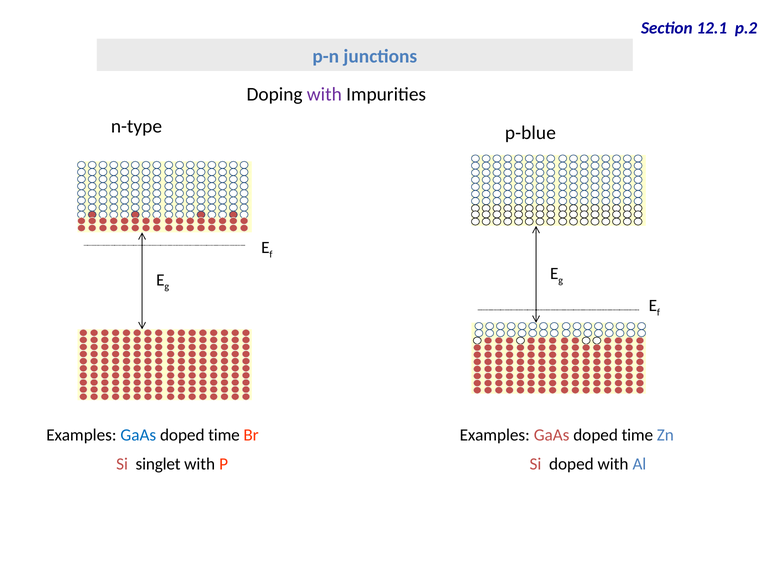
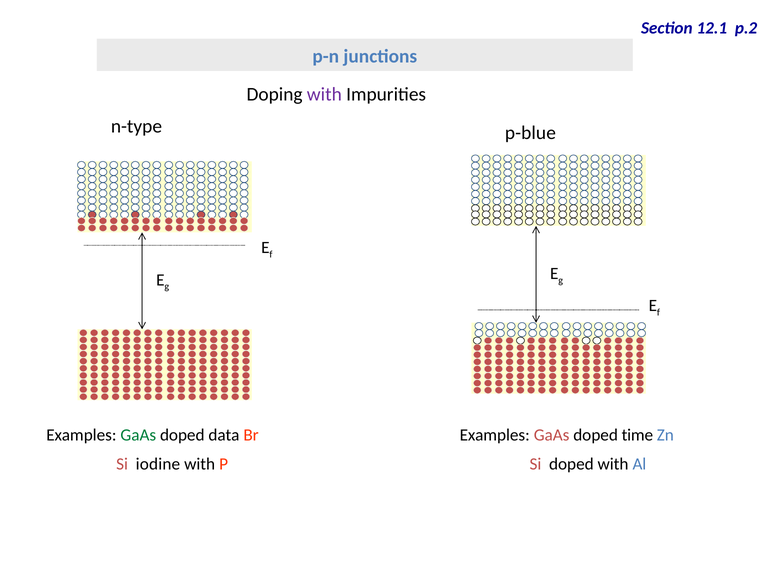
GaAs at (138, 435) colour: blue -> green
time at (224, 435): time -> data
singlet: singlet -> iodine
